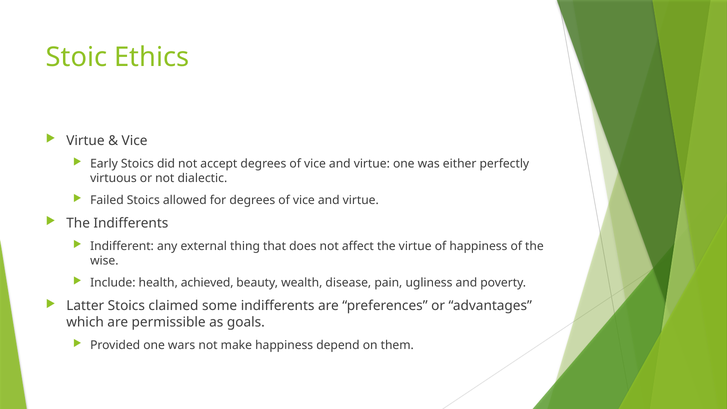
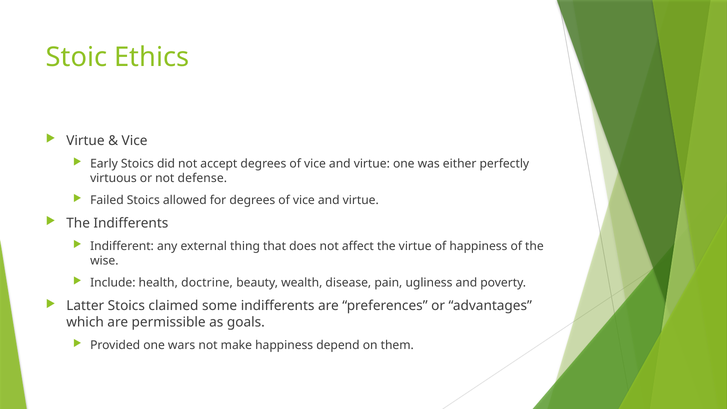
dialectic: dialectic -> defense
achieved: achieved -> doctrine
